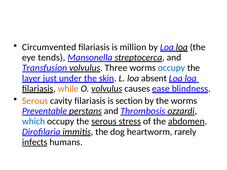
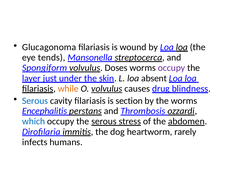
Circumvented: Circumvented -> Glucagonoma
million: million -> wound
Transfusion: Transfusion -> Spongiform
Three: Three -> Doses
occupy at (171, 68) colour: blue -> purple
ease: ease -> drug
Serous at (35, 101) colour: orange -> blue
Preventable: Preventable -> Encephalitis
infects underline: present -> none
